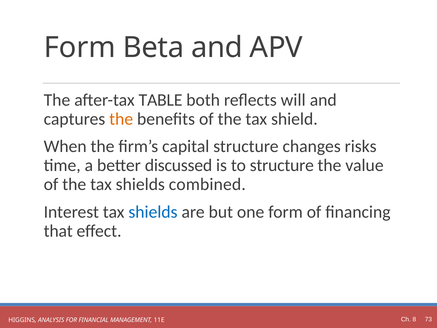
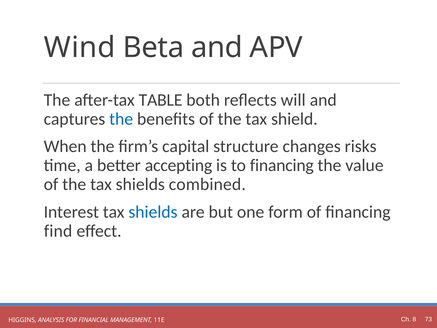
Form at (80, 48): Form -> Wind
the at (121, 119) colour: orange -> blue
discussed: discussed -> accepting
to structure: structure -> financing
that: that -> find
